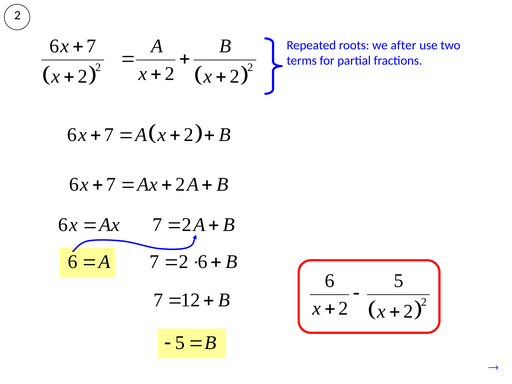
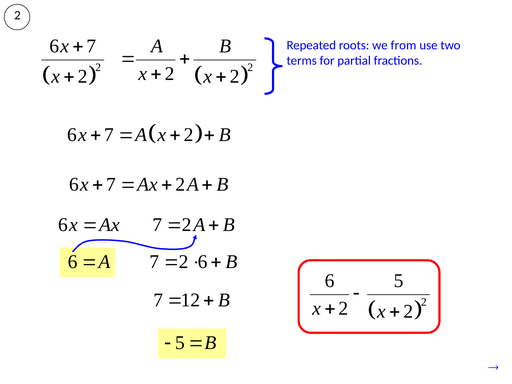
after: after -> from
